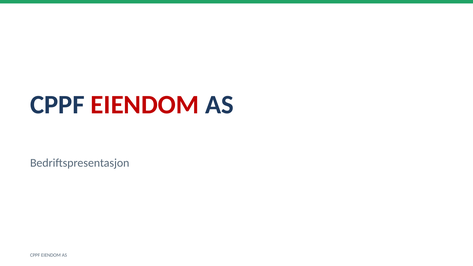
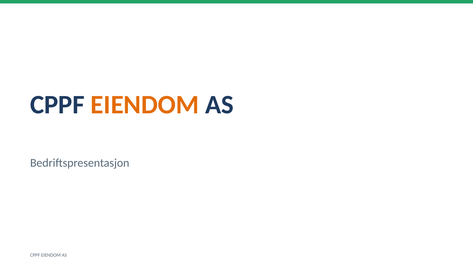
EIENDOM at (145, 105) colour: red -> orange
